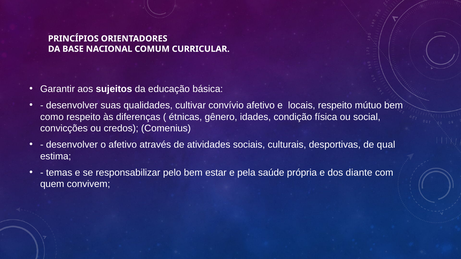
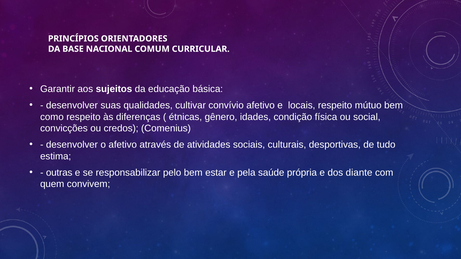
qual: qual -> tudo
temas: temas -> outras
